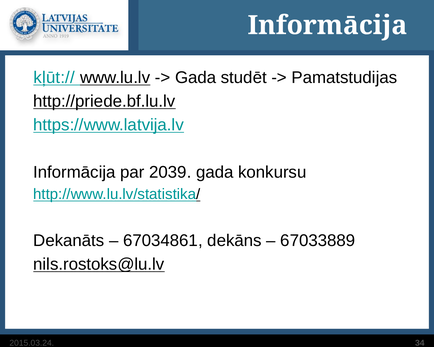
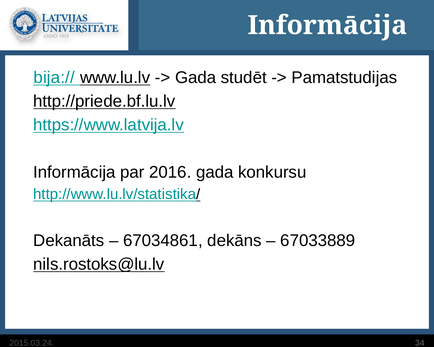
kļūt://: kļūt:// -> bija://
2039: 2039 -> 2016
